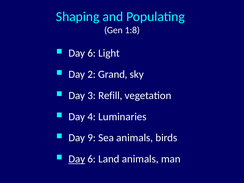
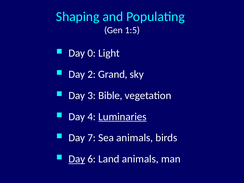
1:8: 1:8 -> 1:5
6 at (92, 53): 6 -> 0
Refill: Refill -> Bible
Luminaries underline: none -> present
9: 9 -> 7
